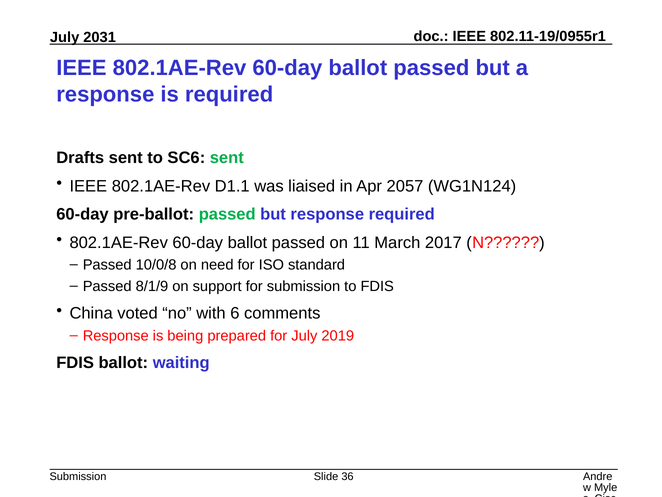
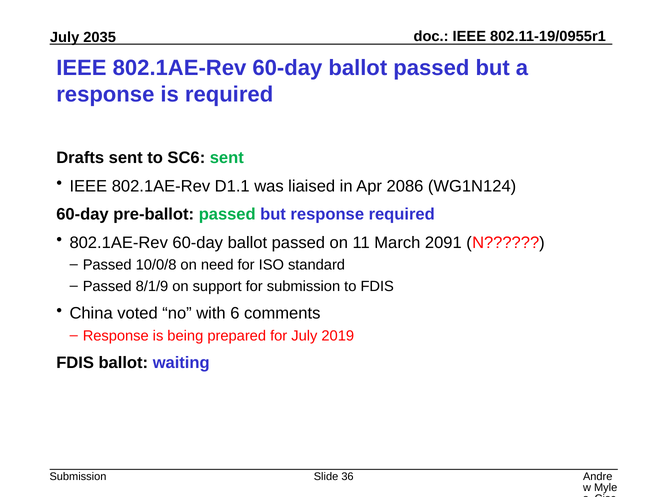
2031: 2031 -> 2035
2057: 2057 -> 2086
2017: 2017 -> 2091
